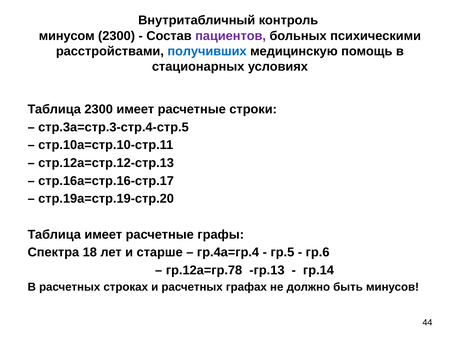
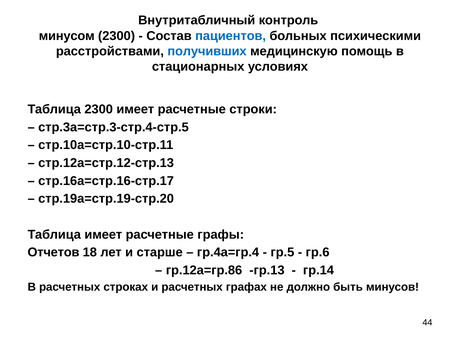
пациентов colour: purple -> blue
Спектра: Спектра -> Отчетов
гр.12а=гр.78: гр.12а=гр.78 -> гр.12а=гр.86
